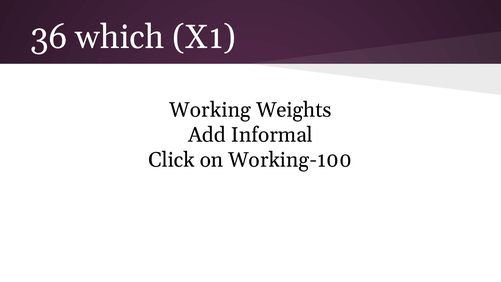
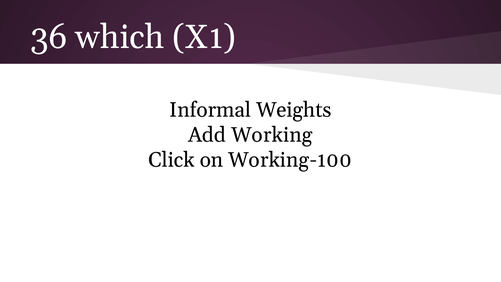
Working: Working -> Informal
Informal: Informal -> Working
